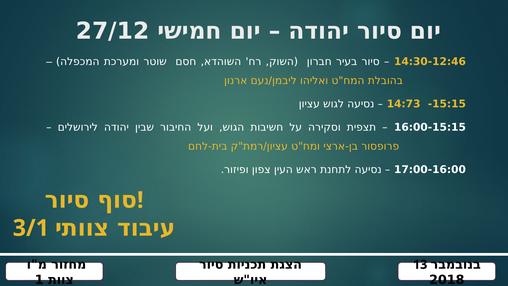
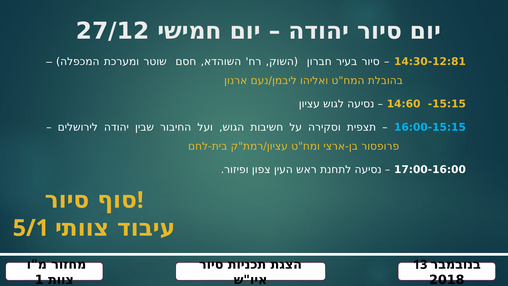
14:30-12:46: 14:30-12:46 -> 14:30-12:81
14:73: 14:73 -> 14:60
16:00-15:15 colour: white -> light blue
3/1: 3/1 -> 5/1
